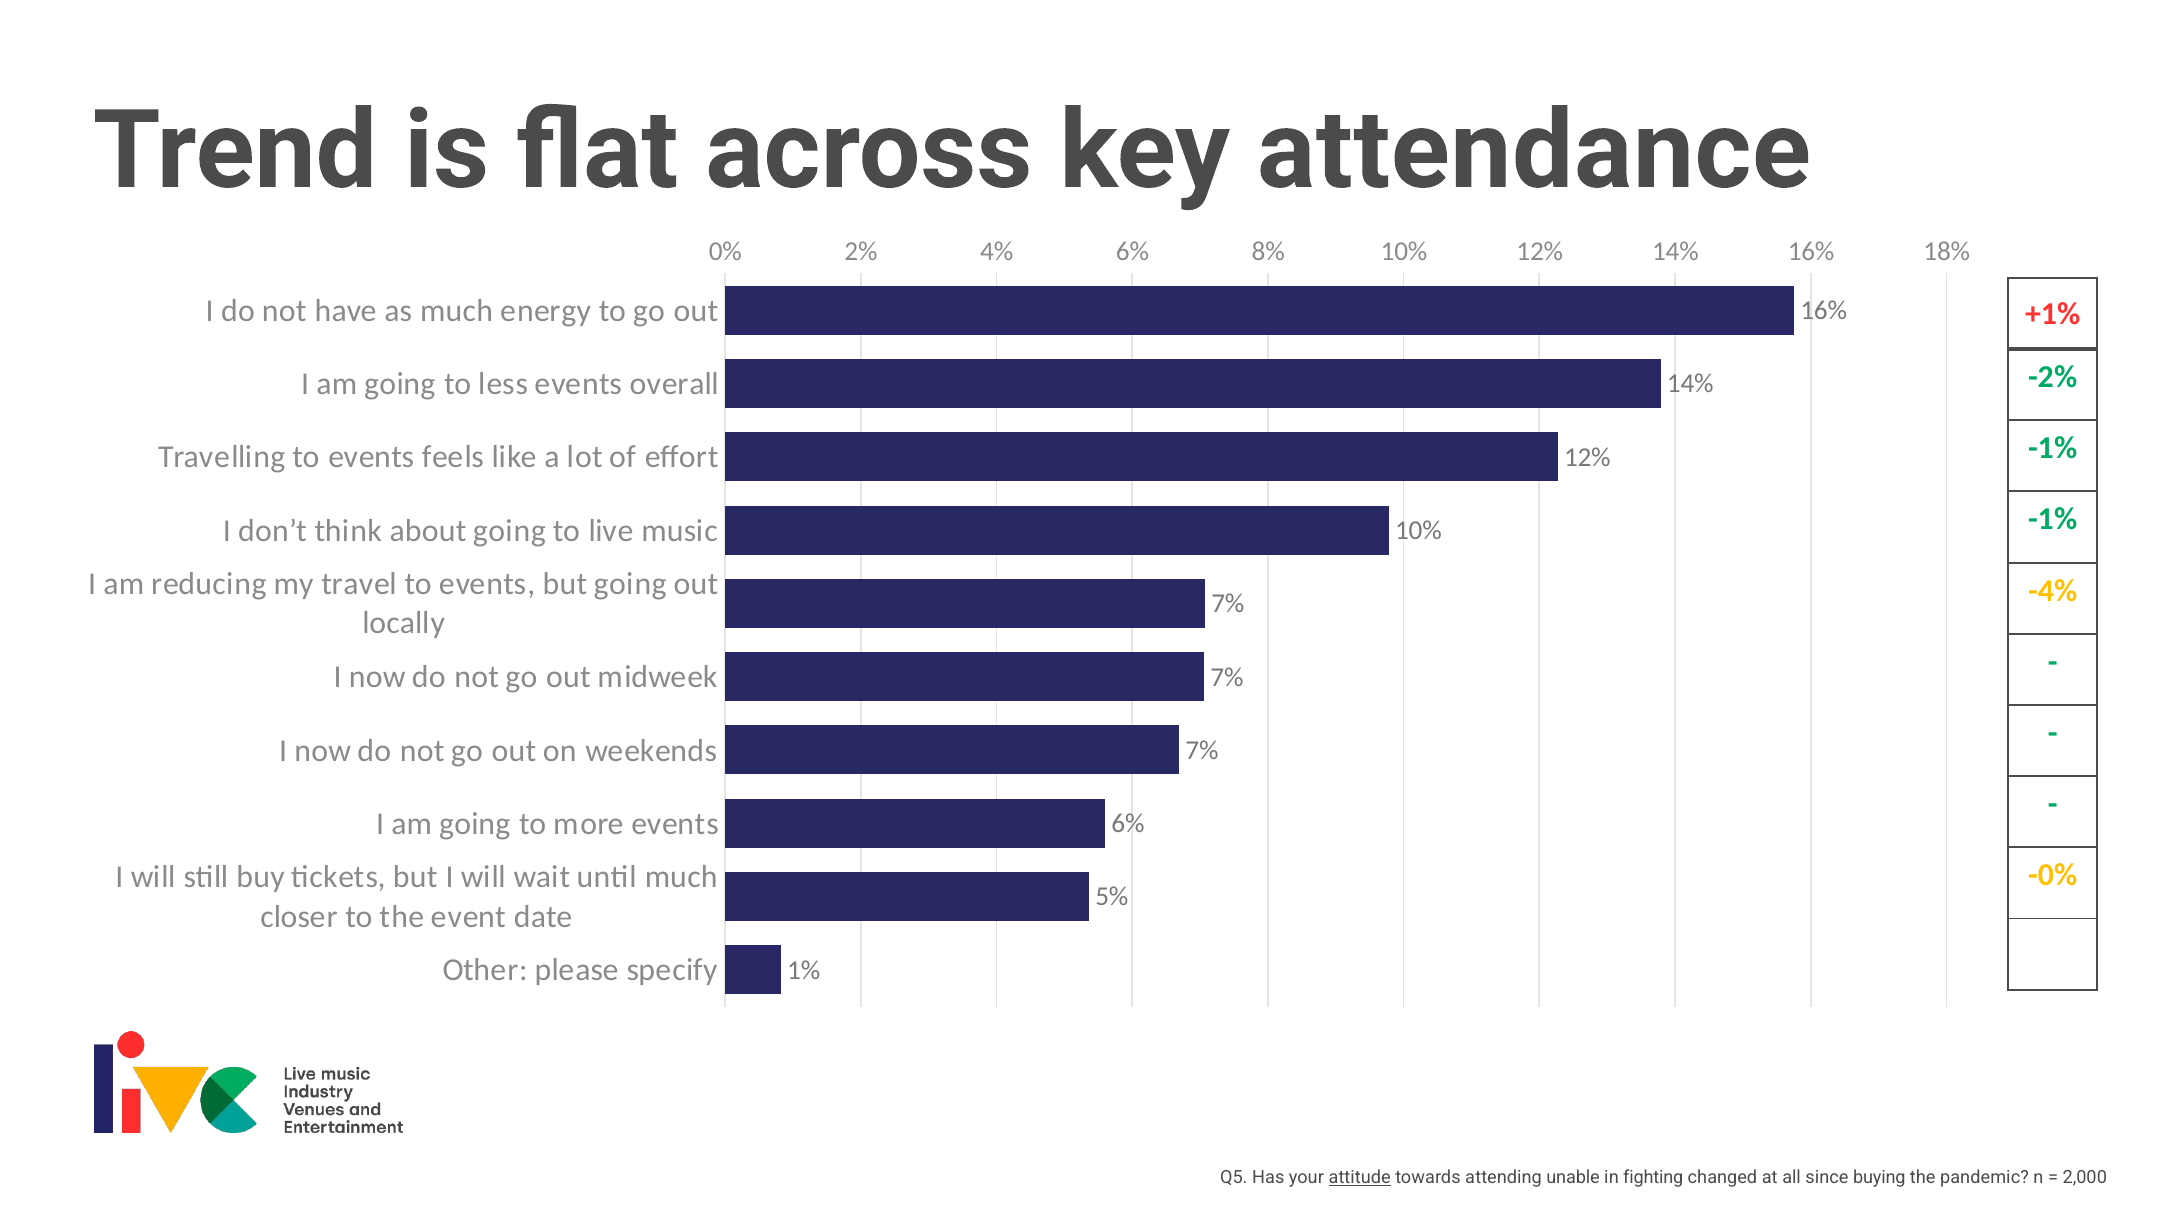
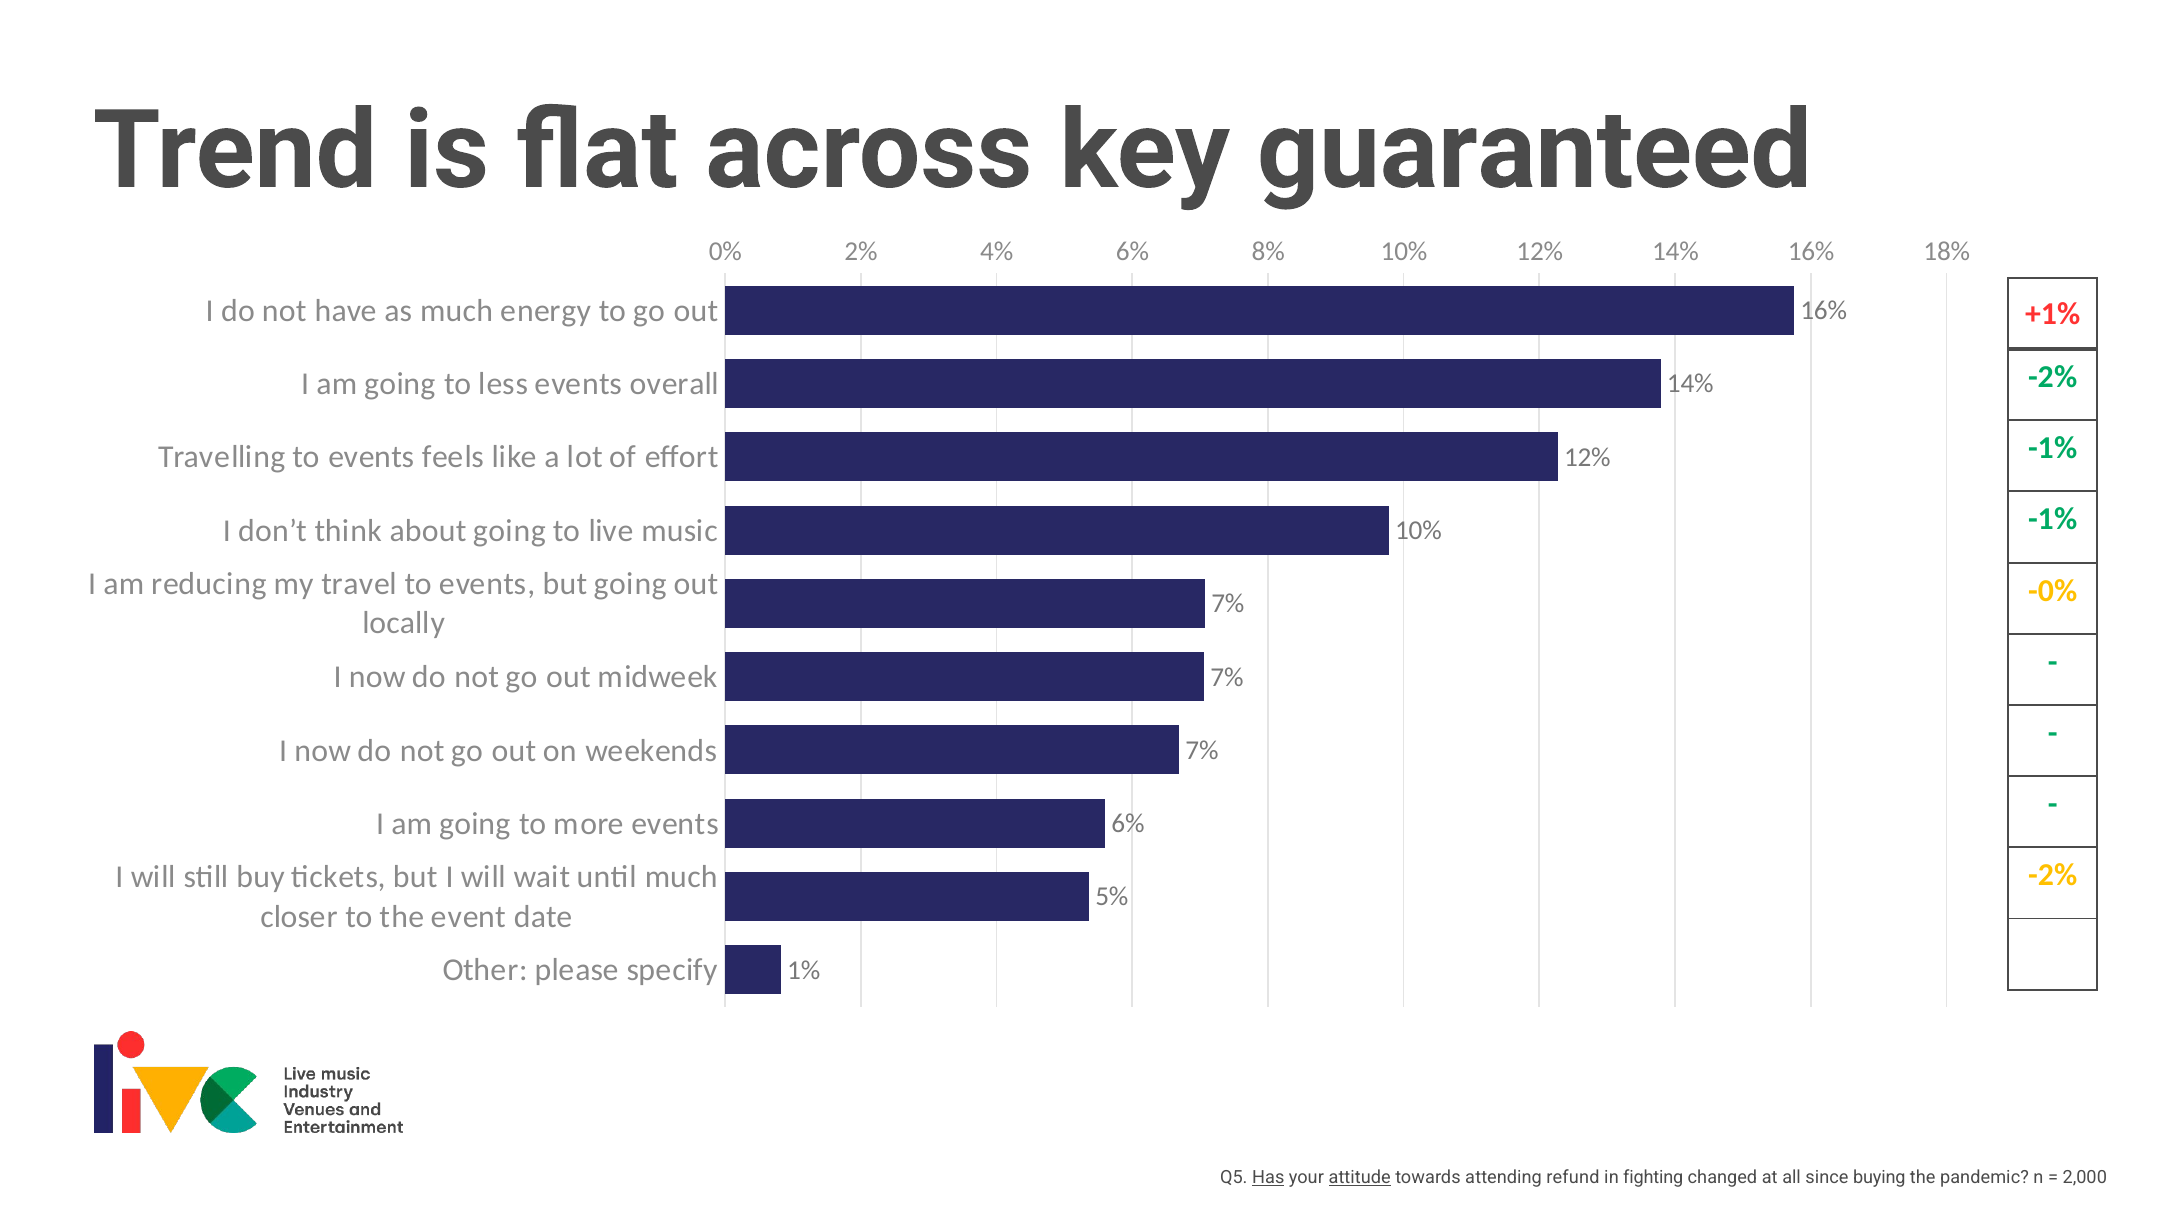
attendance: attendance -> guaranteed
-4%: -4% -> -0%
-0% at (2053, 875): -0% -> -2%
Has underline: none -> present
unable: unable -> refund
